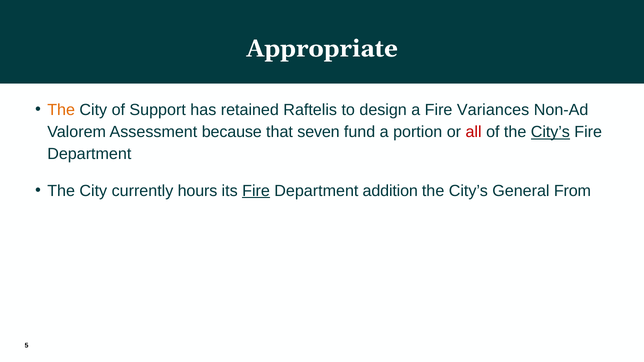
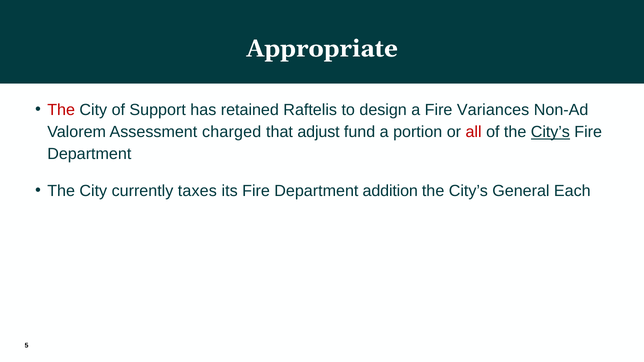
The at (61, 110) colour: orange -> red
because: because -> charged
seven: seven -> adjust
hours: hours -> taxes
Fire at (256, 191) underline: present -> none
From: From -> Each
